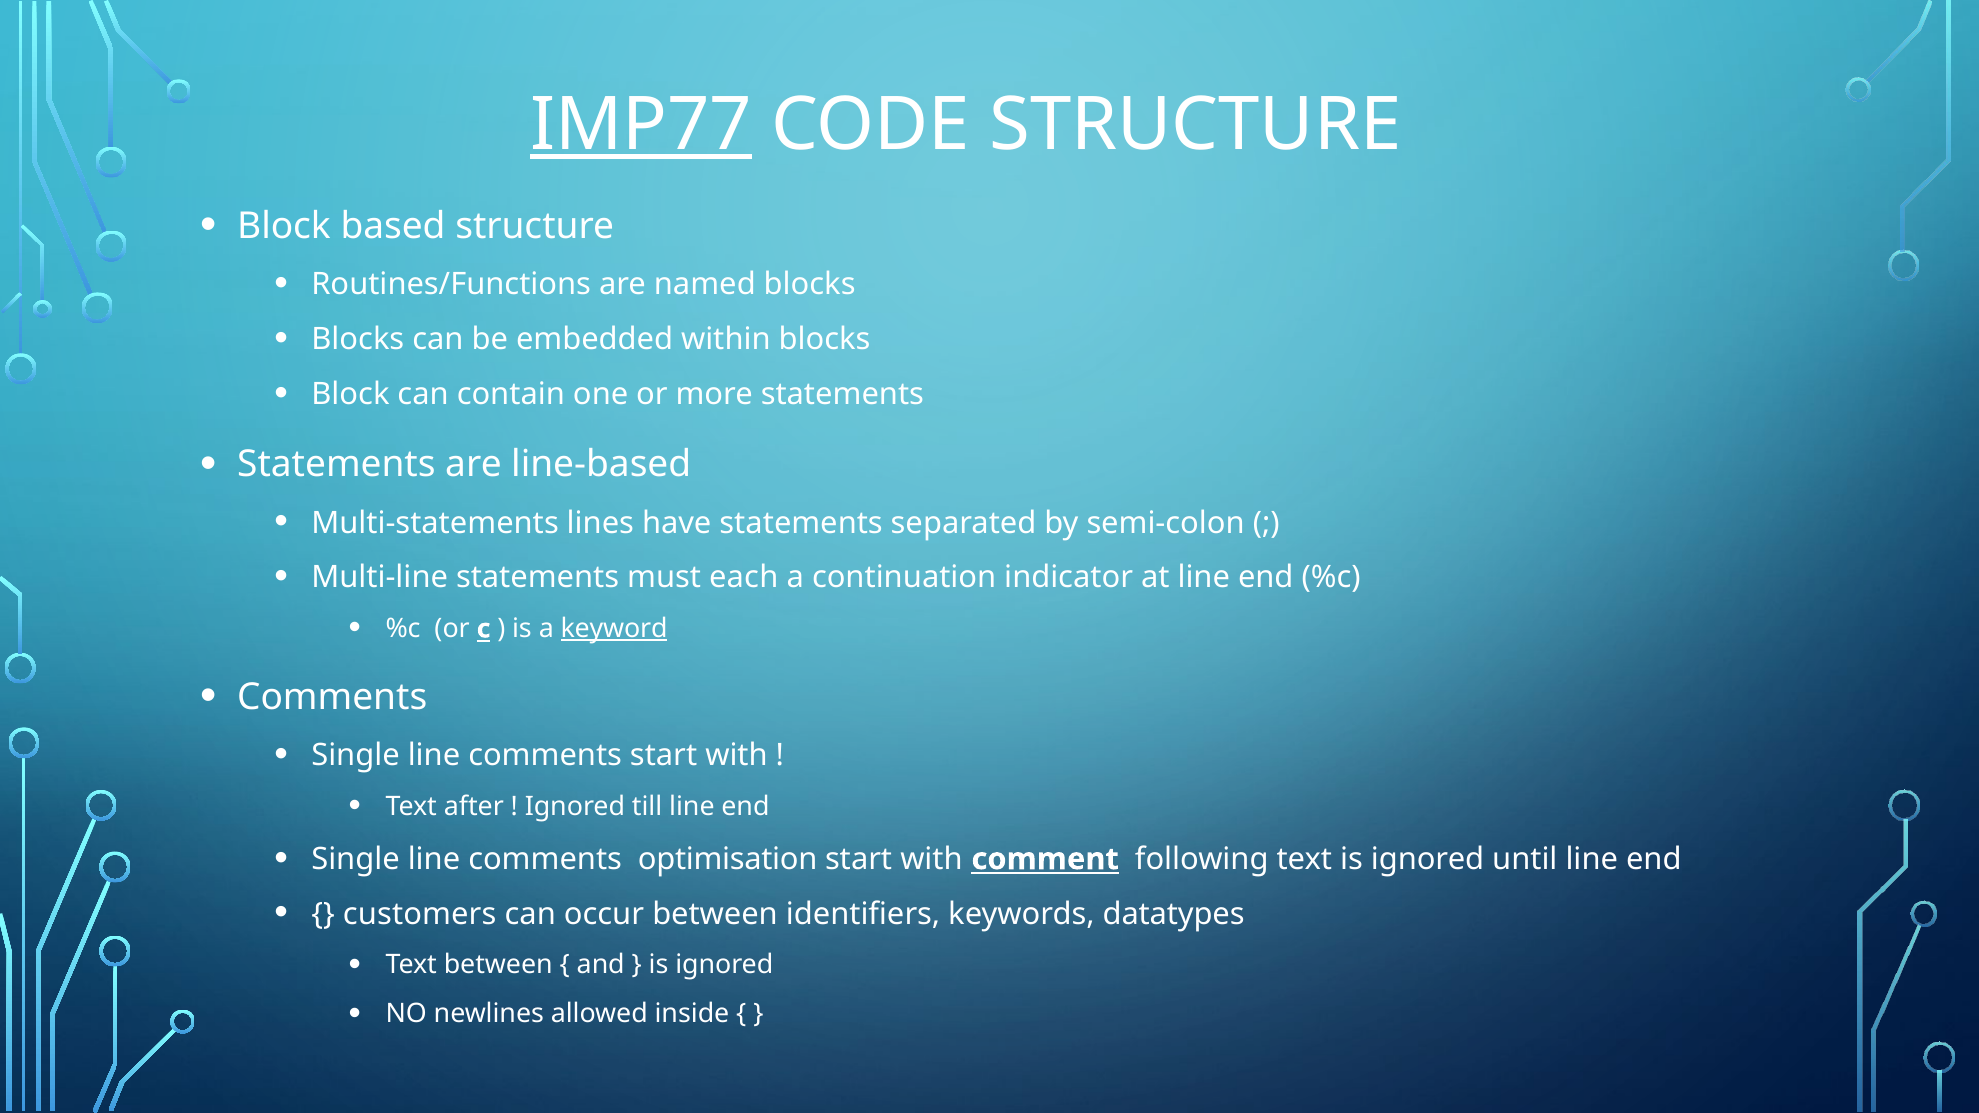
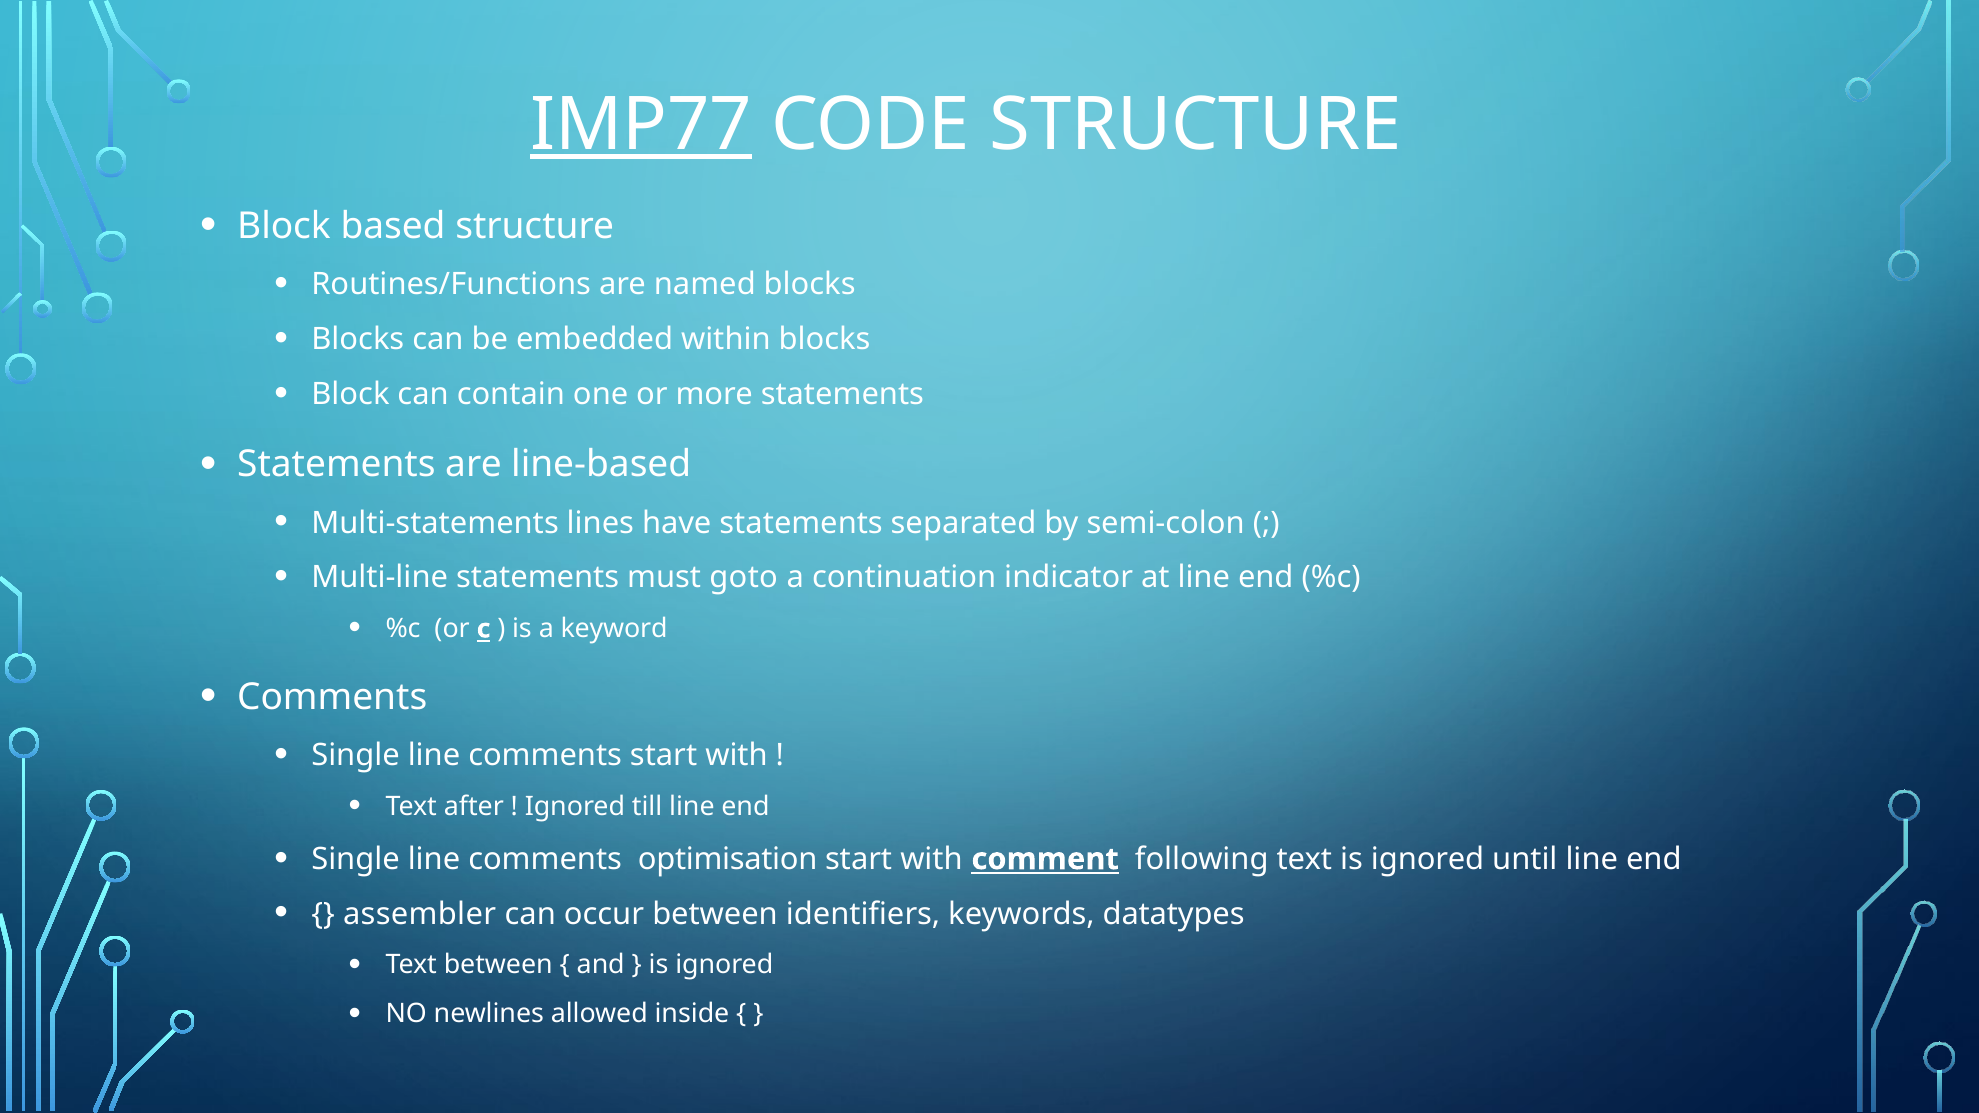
each: each -> goto
keyword underline: present -> none
customers: customers -> assembler
